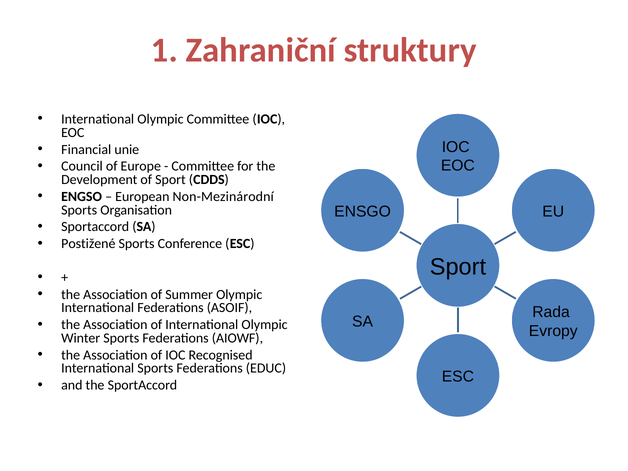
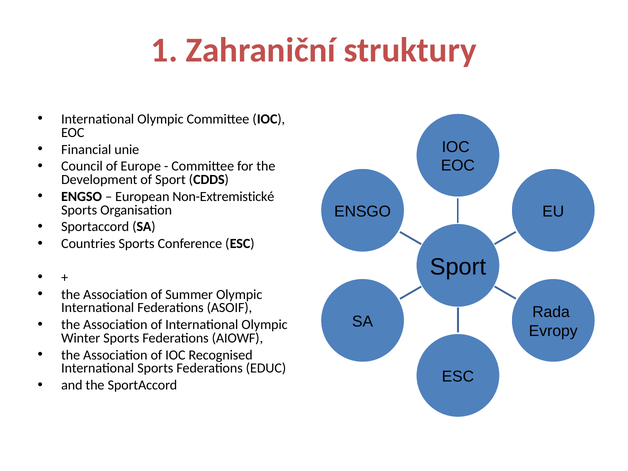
Non-Mezinárodní: Non-Mezinárodní -> Non-Extremistické
Postižené: Postižené -> Countries
